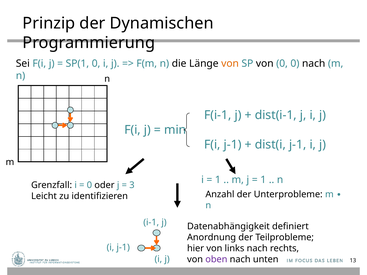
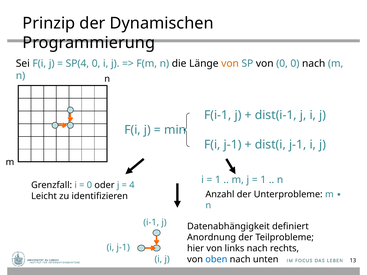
SP(1: SP(1 -> SP(4
3: 3 -> 4
oben colour: purple -> blue
